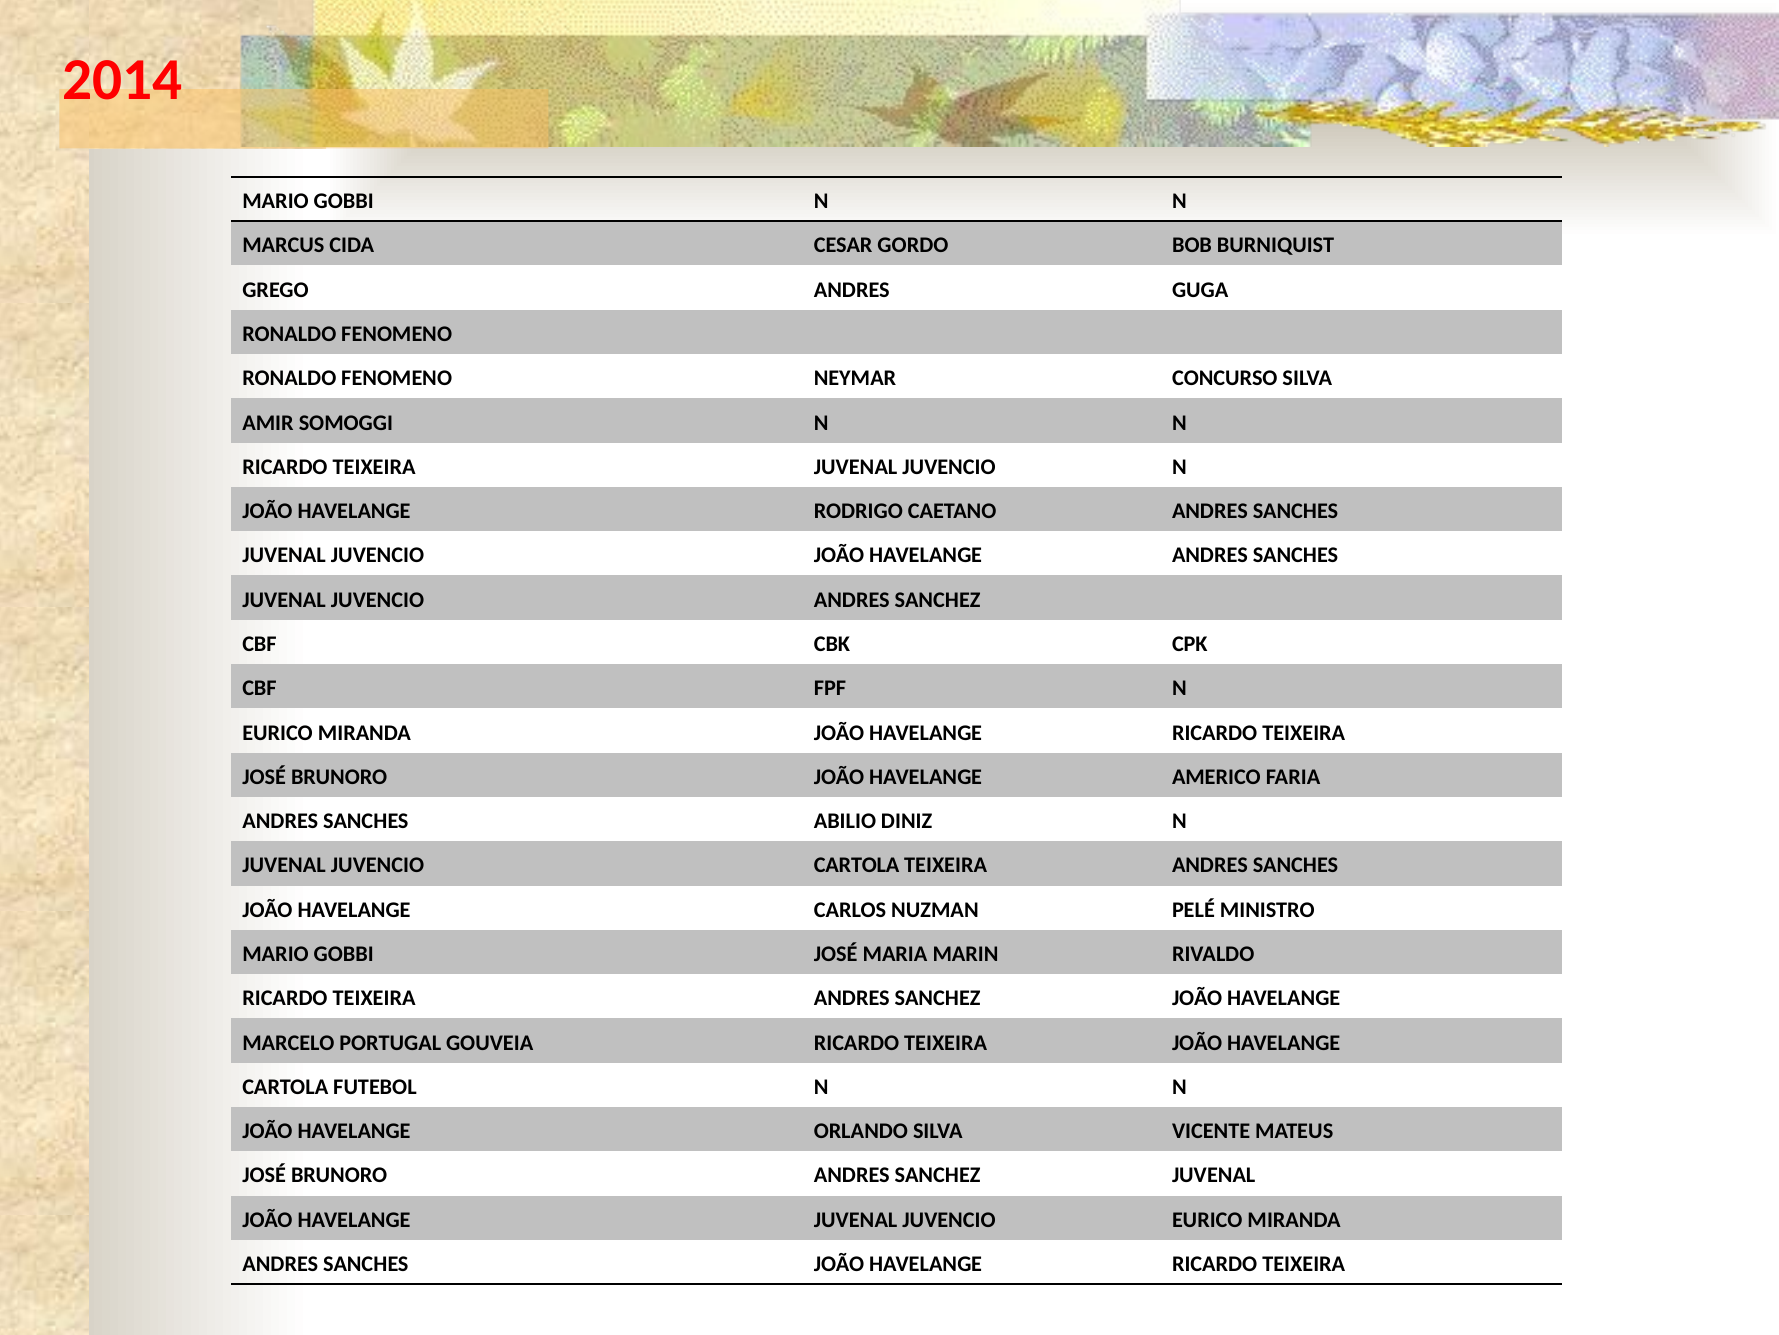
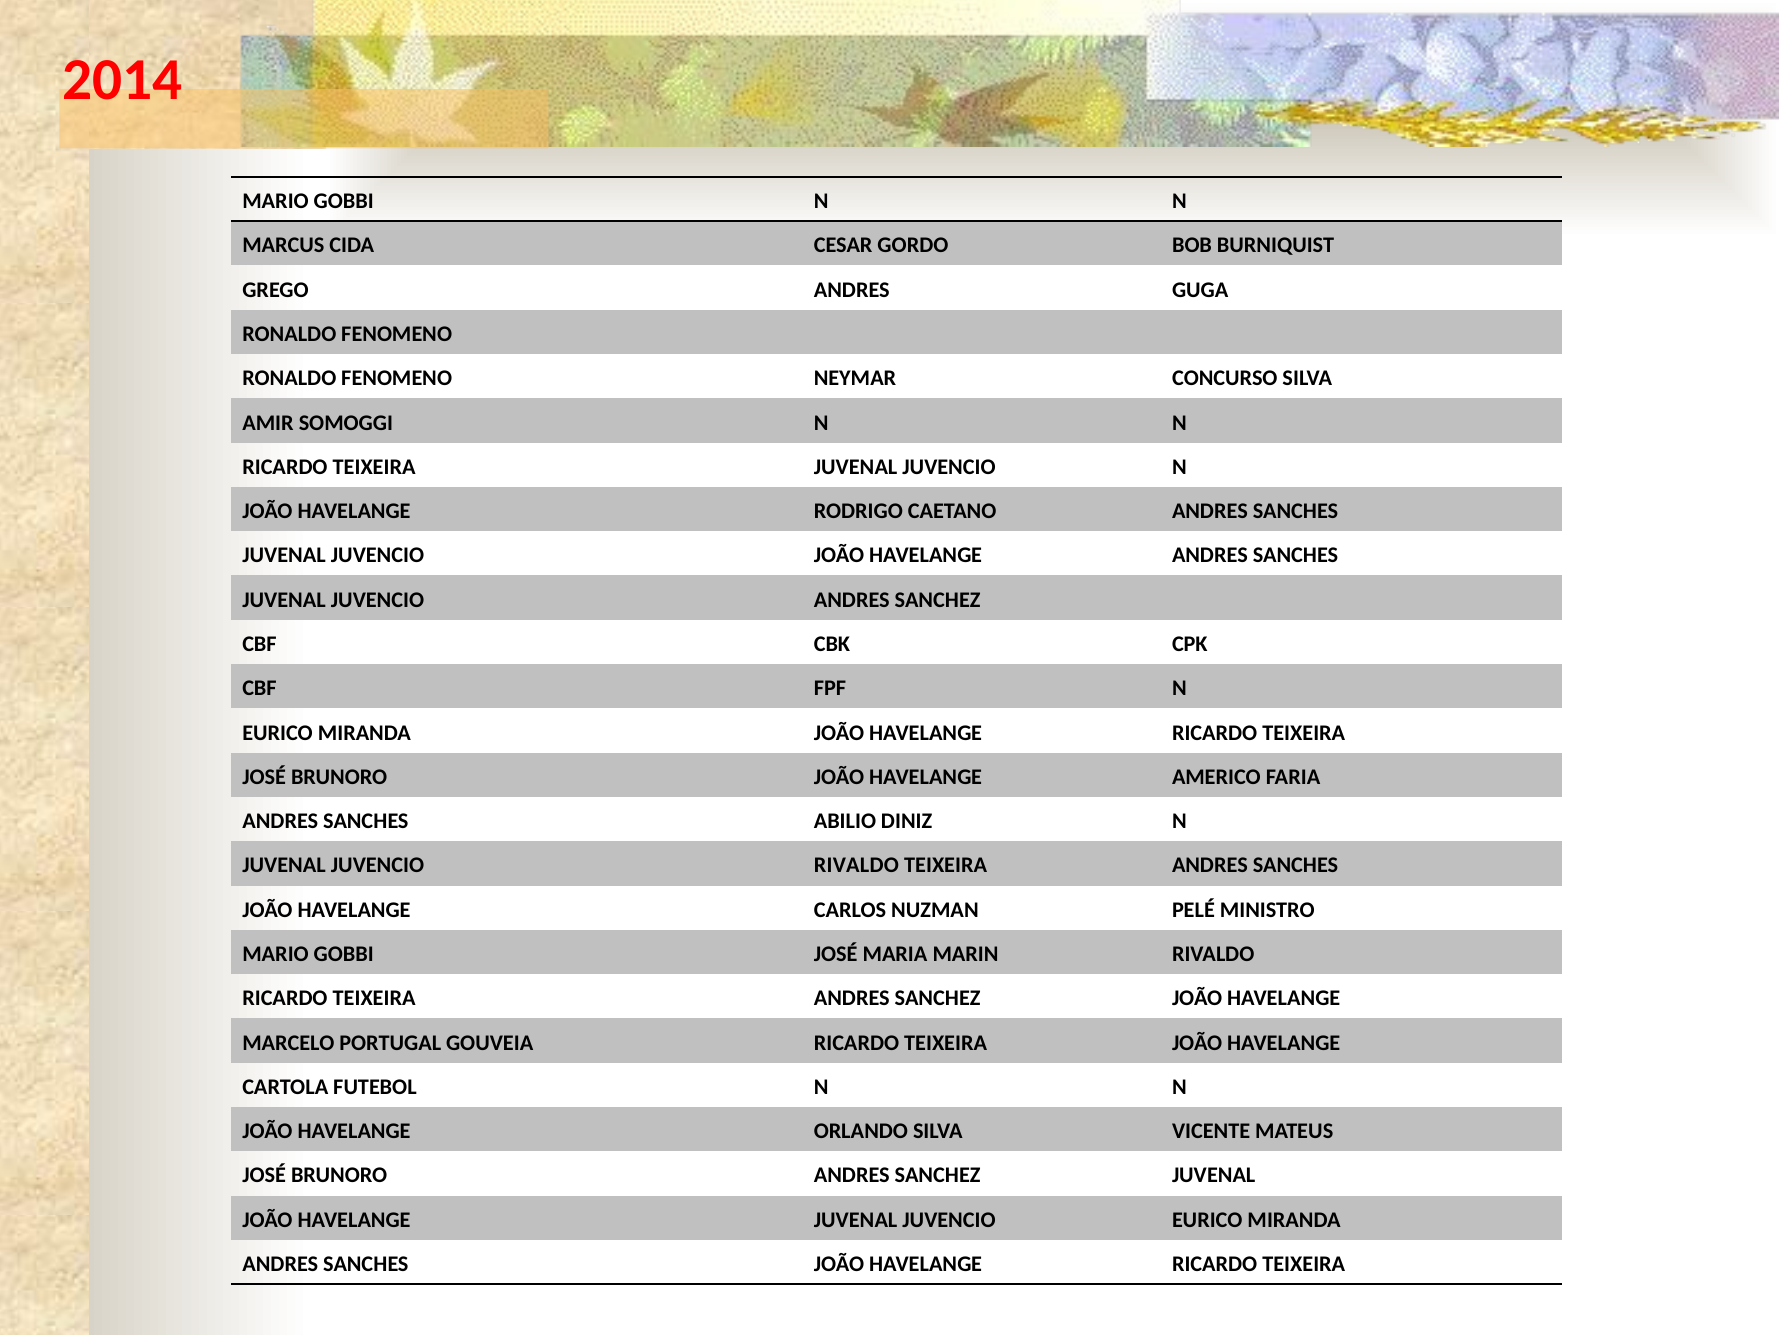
JUVENCIO CARTOLA: CARTOLA -> RIVALDO
